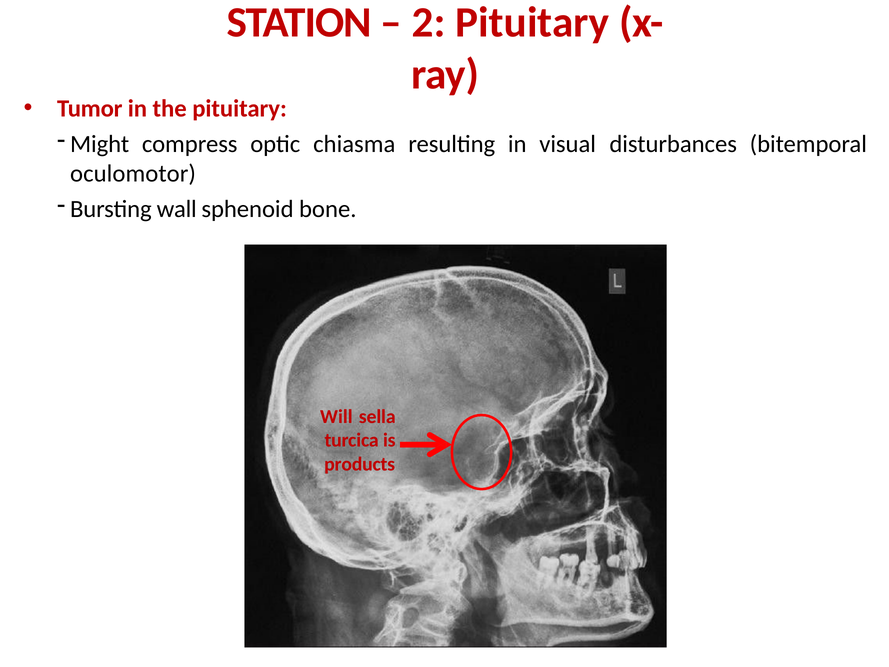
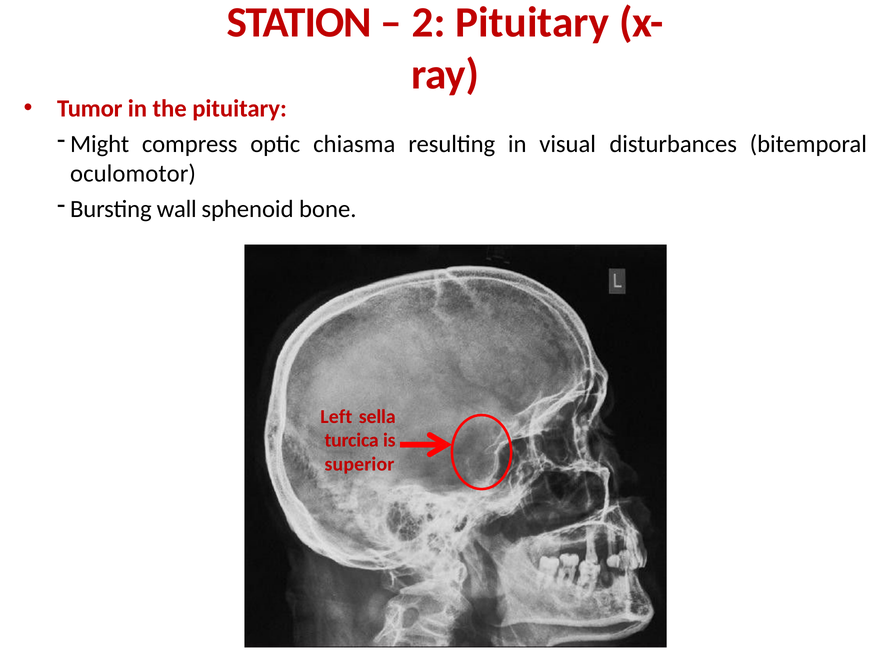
Will: Will -> Left
products: products -> superior
